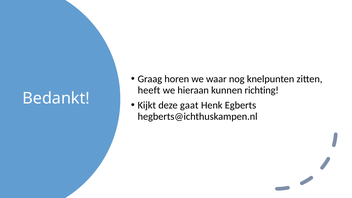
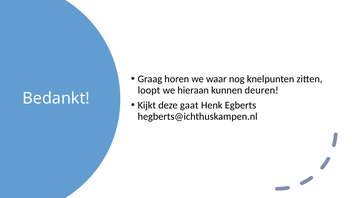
heeft: heeft -> loopt
richting: richting -> deuren
